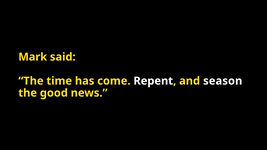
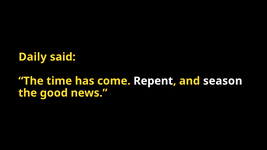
Mark: Mark -> Daily
